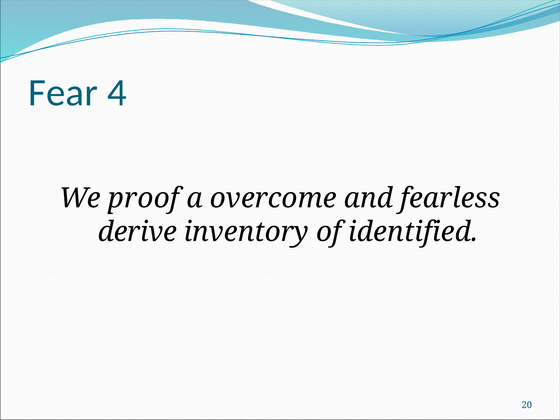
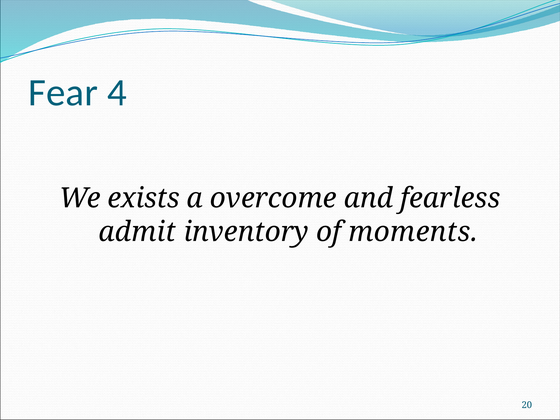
proof: proof -> exists
derive: derive -> admit
identified: identified -> moments
